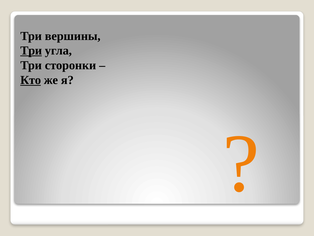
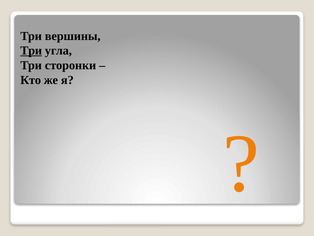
Кто underline: present -> none
